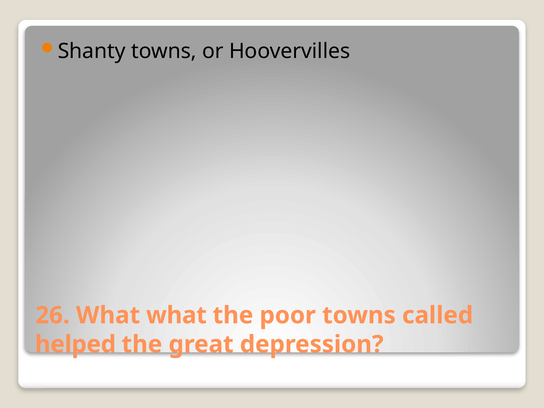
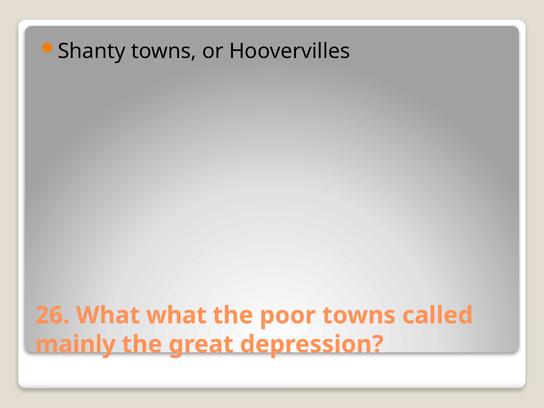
helped: helped -> mainly
